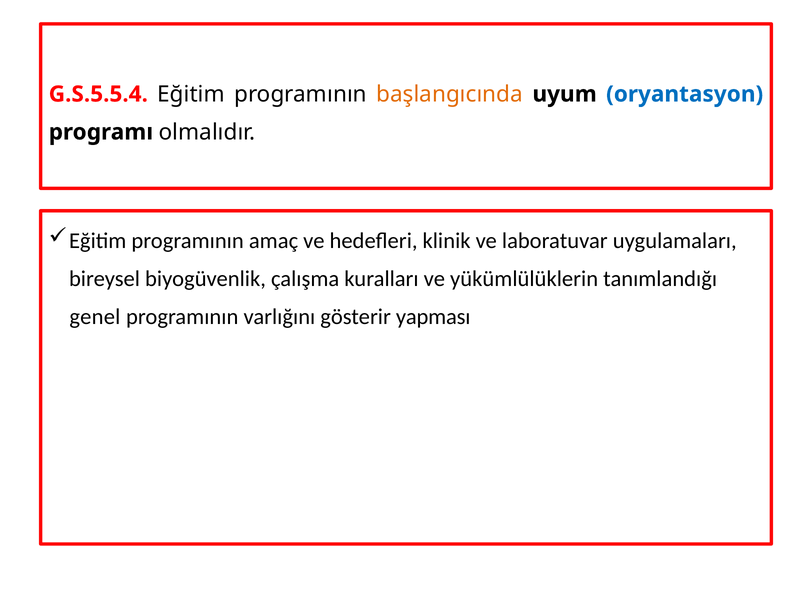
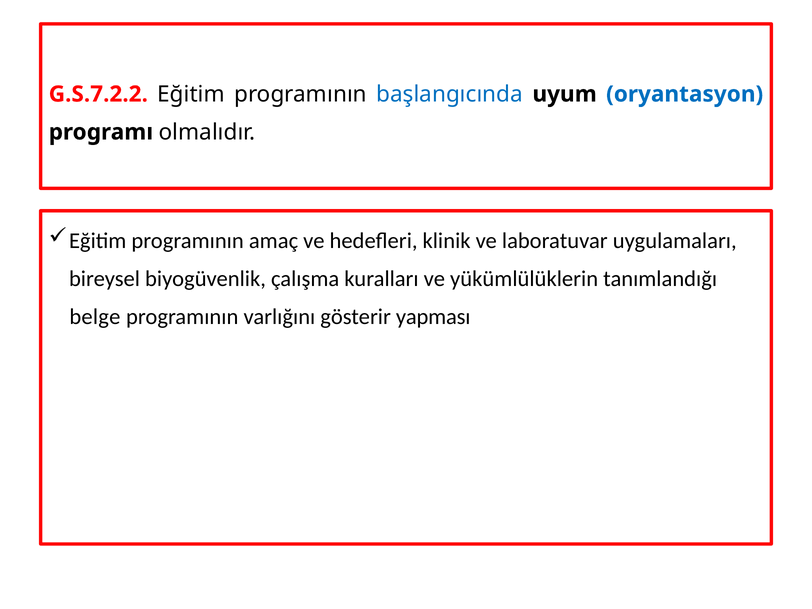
G.S.5.5.4: G.S.5.5.4 -> G.S.7.2.2
başlangıcında colour: orange -> blue
genel: genel -> belge
